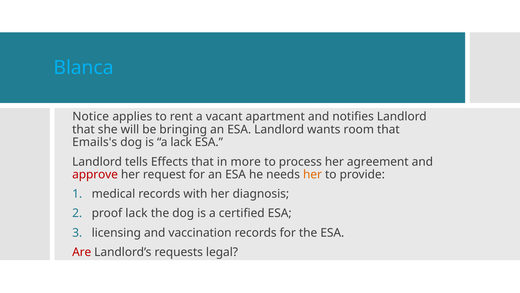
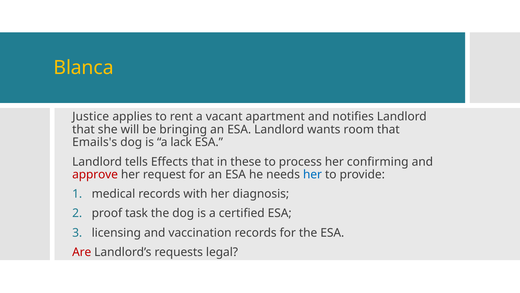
Blanca colour: light blue -> yellow
Notice: Notice -> Justice
more: more -> these
agreement: agreement -> confirming
her at (312, 174) colour: orange -> blue
proof lack: lack -> task
